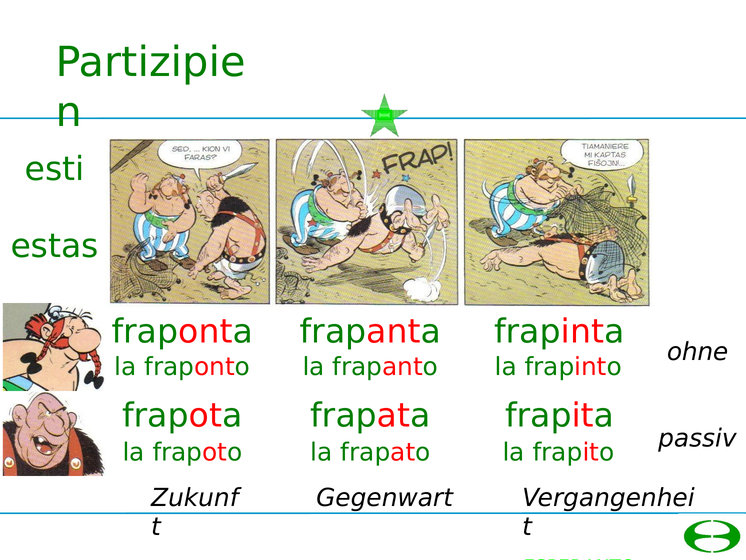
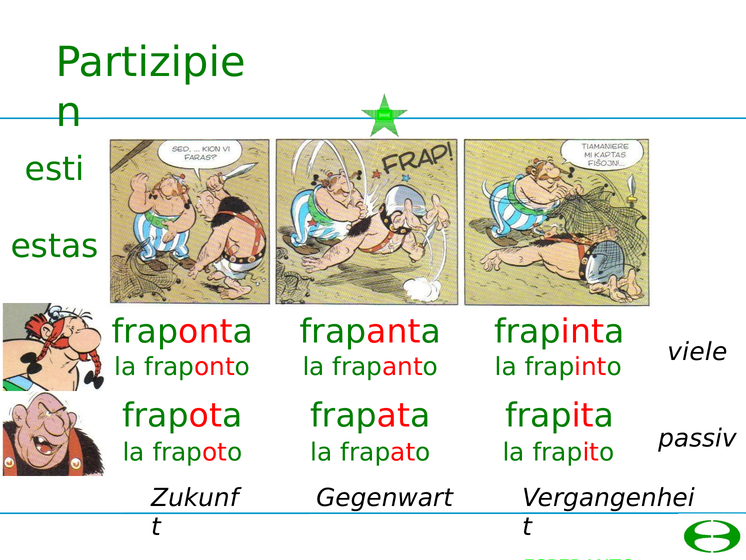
ohne: ohne -> viele
